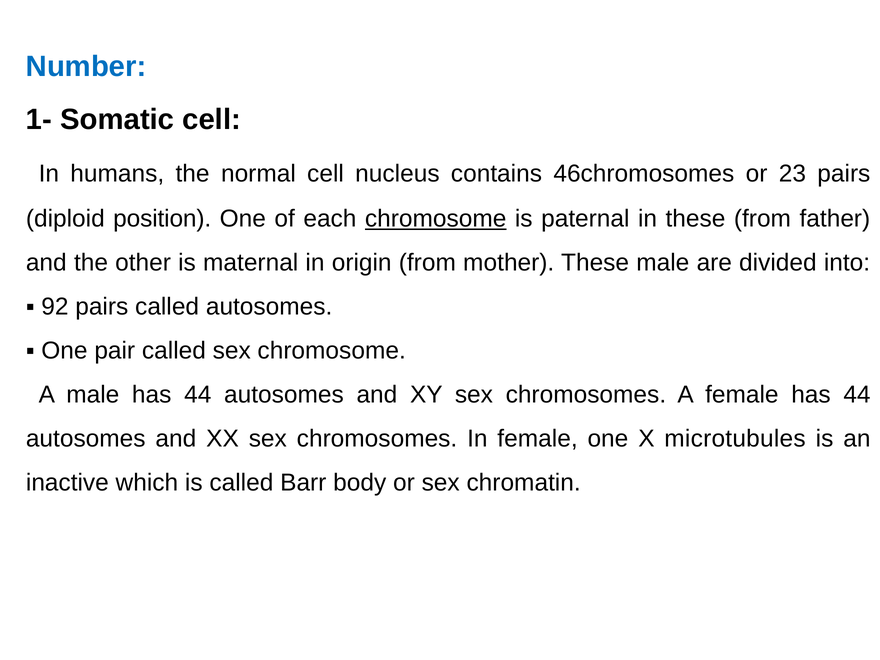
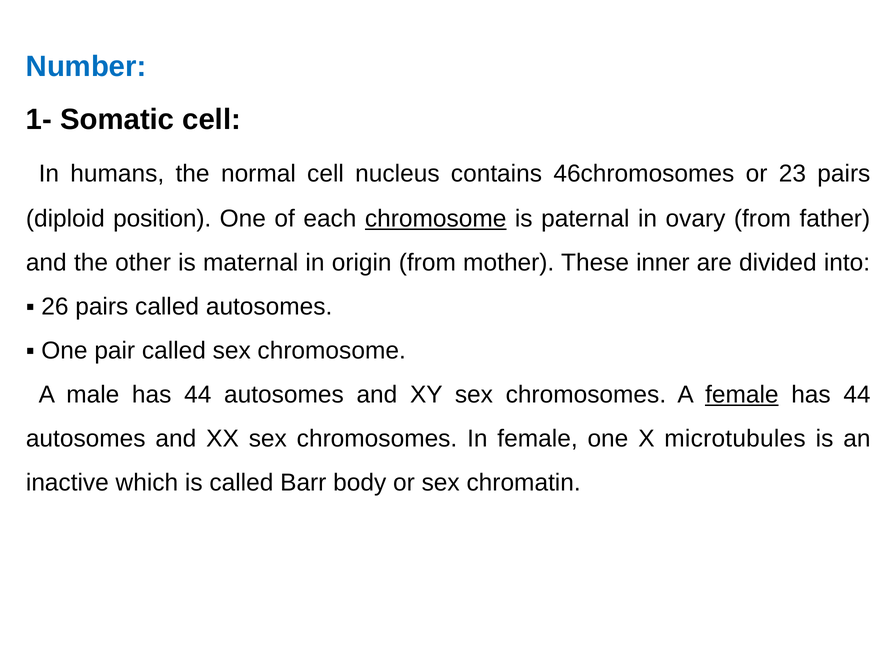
in these: these -> ovary
These male: male -> inner
92: 92 -> 26
female at (742, 395) underline: none -> present
